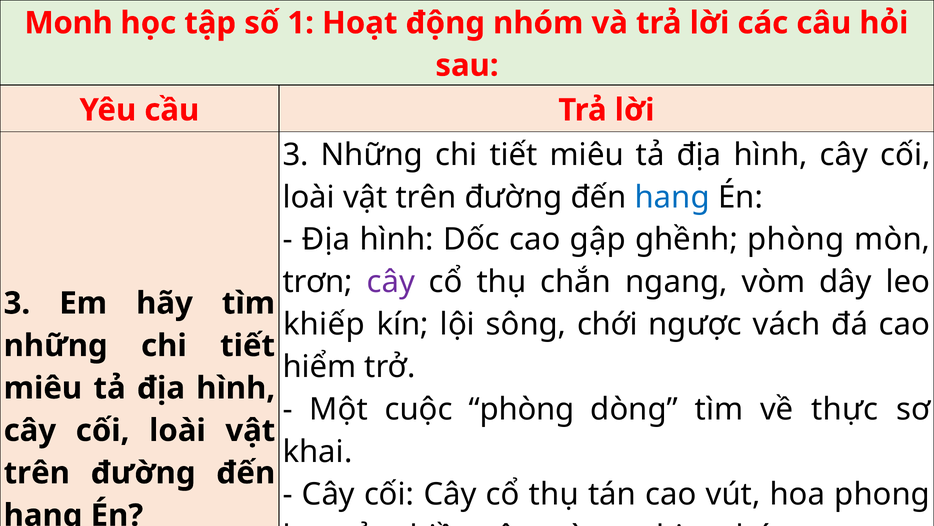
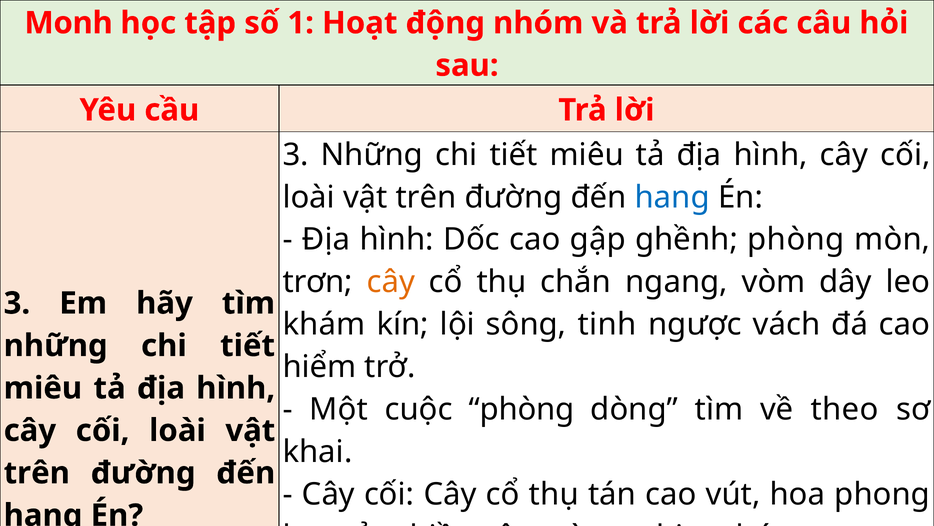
cây at (391, 282) colour: purple -> orange
khiếp: khiếp -> khám
chới: chới -> tinh
về thực: thực -> theo
